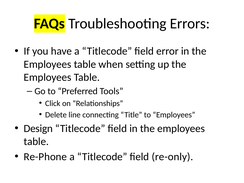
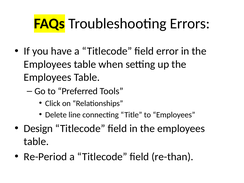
Re-Phone: Re-Phone -> Re-Period
re-only: re-only -> re-than
